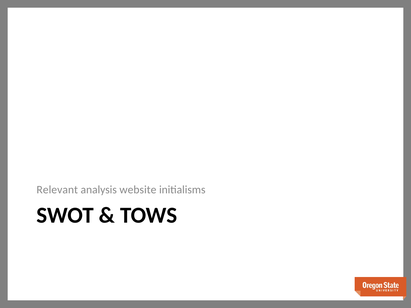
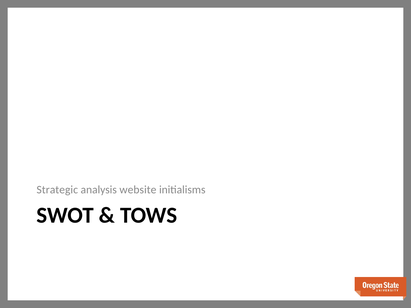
Relevant: Relevant -> Strategic
